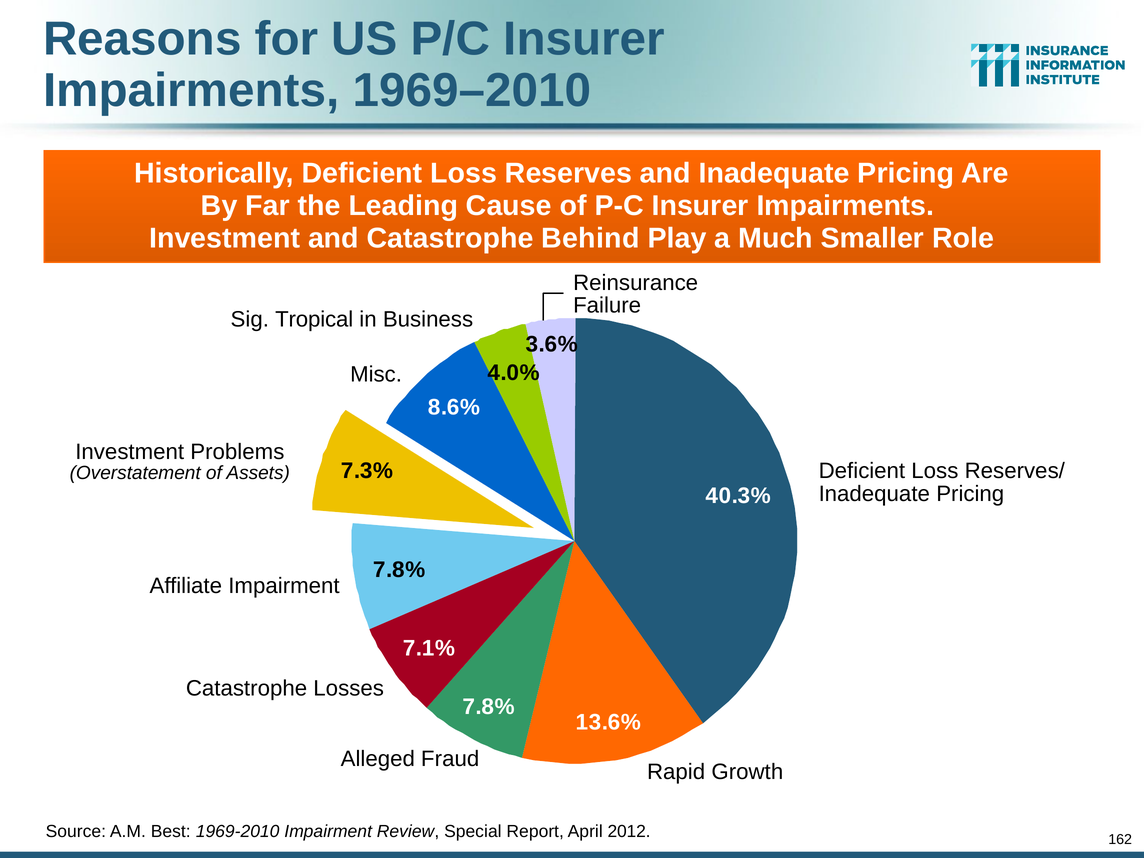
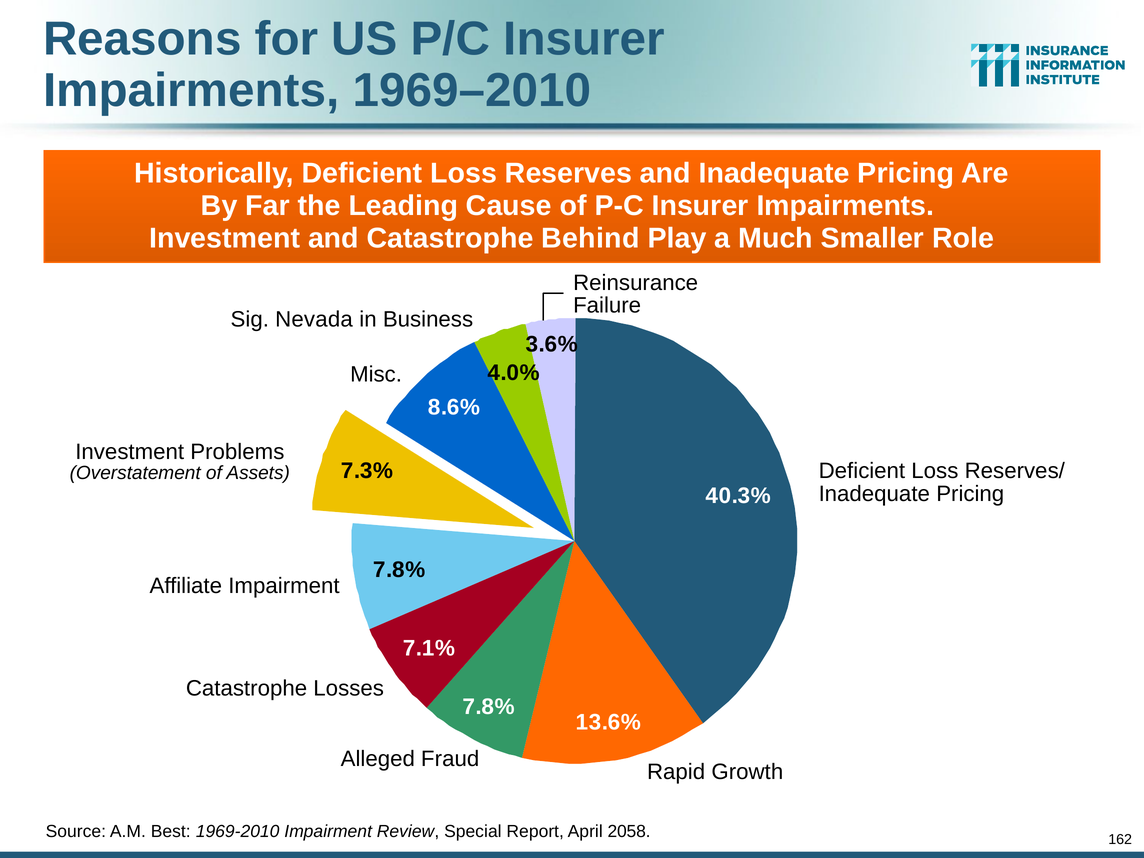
Tropical: Tropical -> Nevada
2012: 2012 -> 2058
